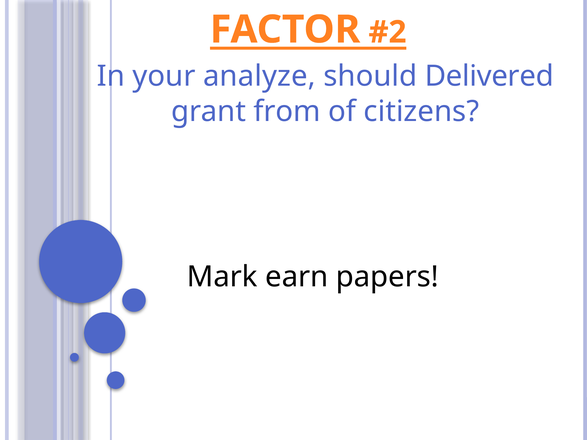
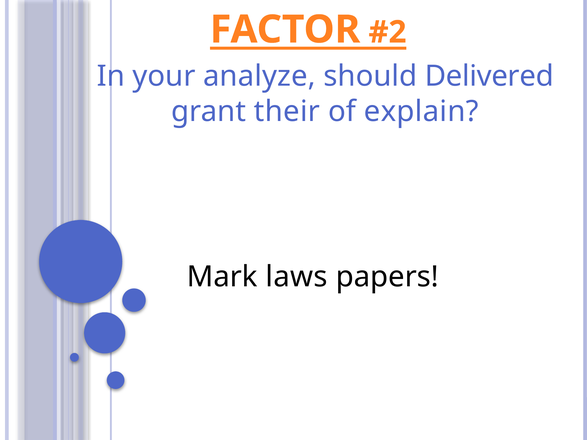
from: from -> their
citizens: citizens -> explain
earn: earn -> laws
